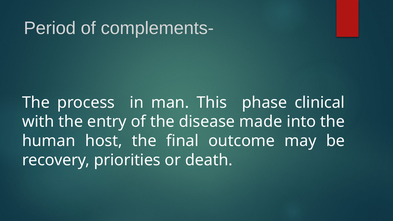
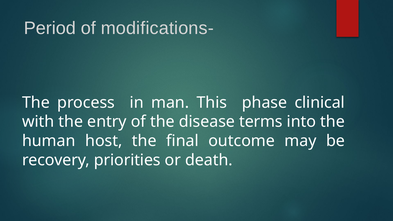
complements-: complements- -> modifications-
made: made -> terms
